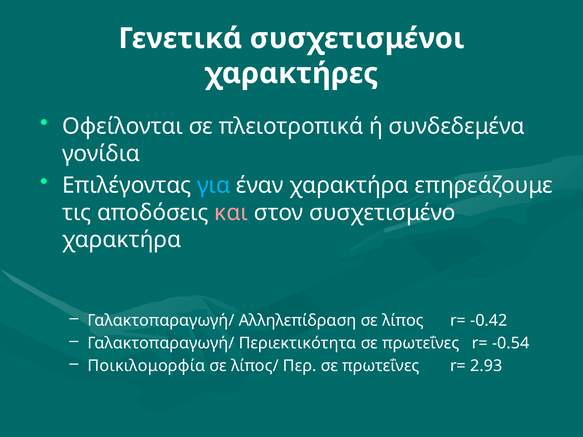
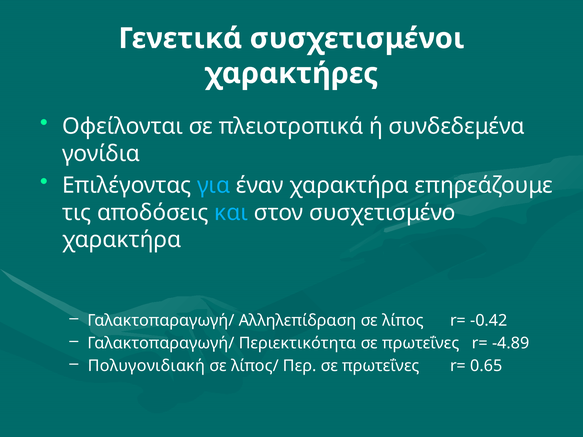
και colour: pink -> light blue
-0.54: -0.54 -> -4.89
Ποικιλομορφία: Ποικιλομορφία -> Πολυγονιδιακή
2.93: 2.93 -> 0.65
